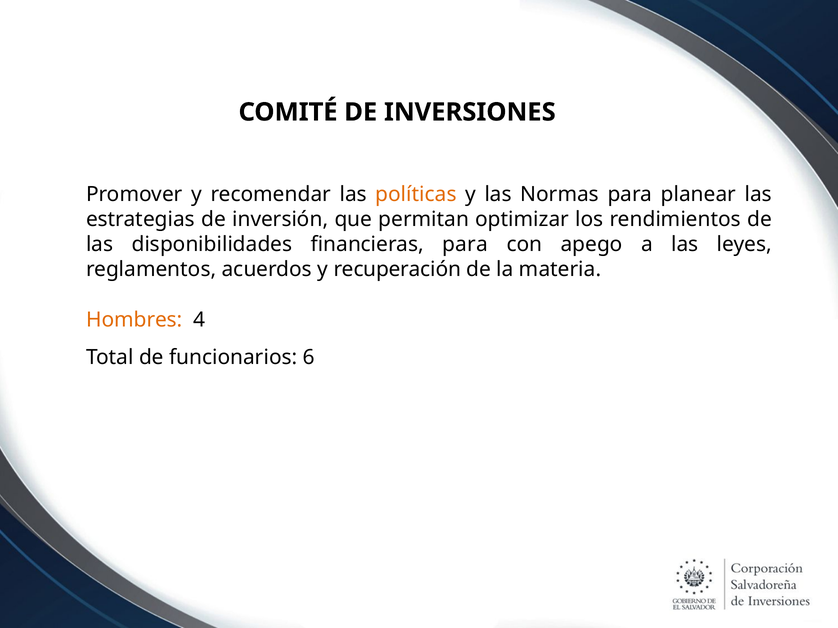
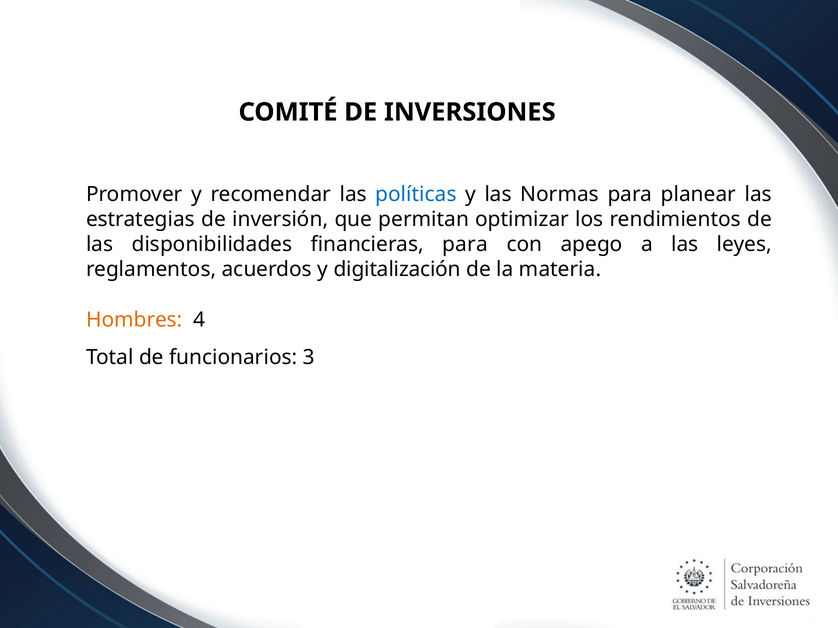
políticas colour: orange -> blue
recuperación: recuperación -> digitalización
6: 6 -> 3
